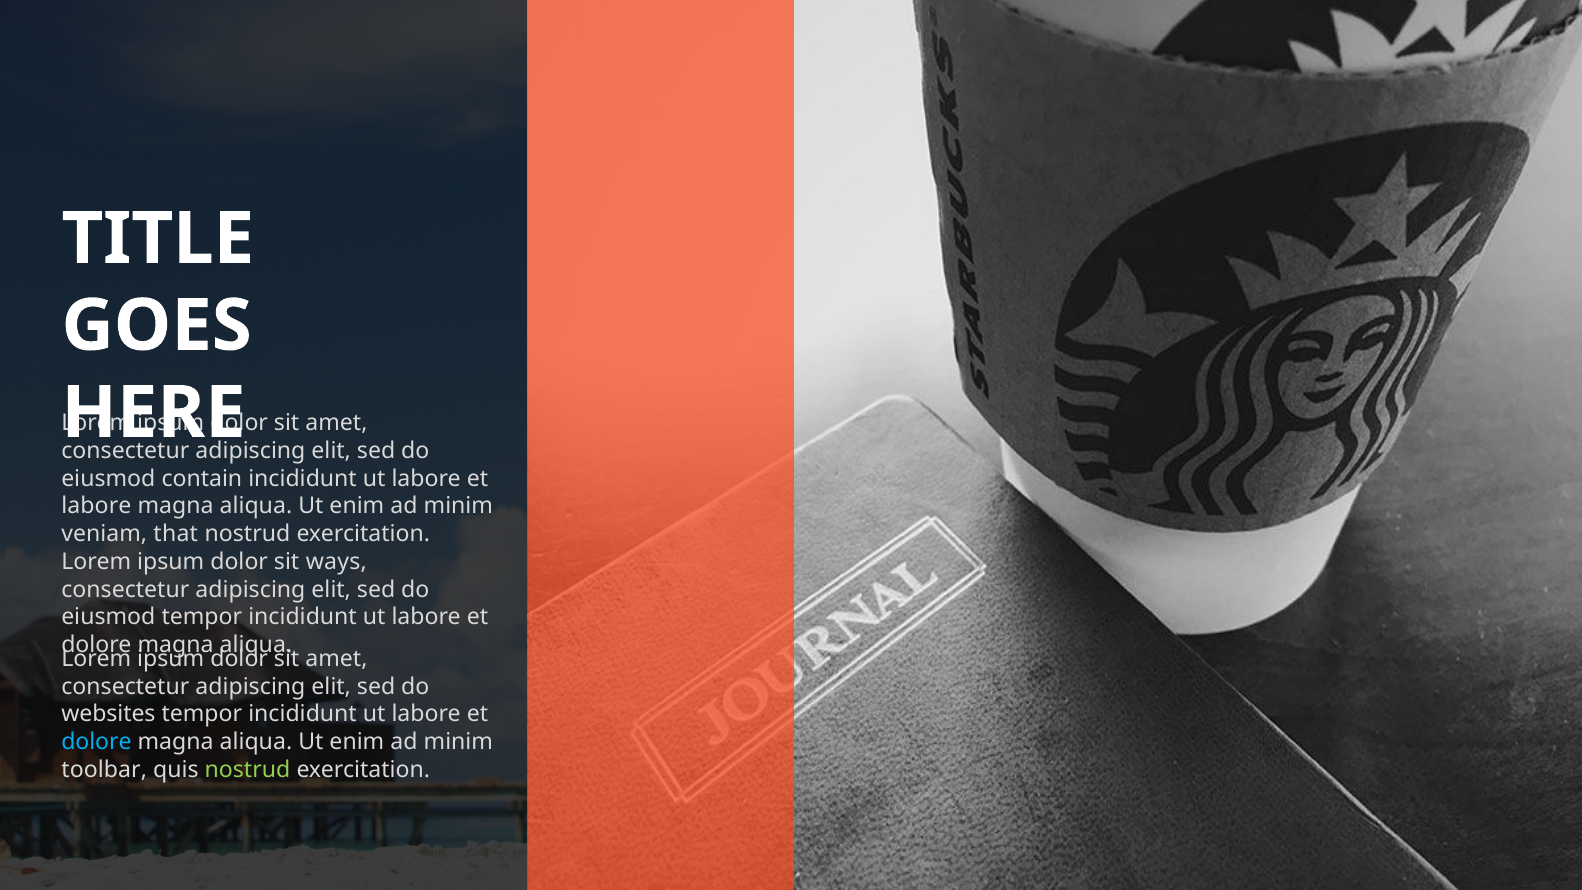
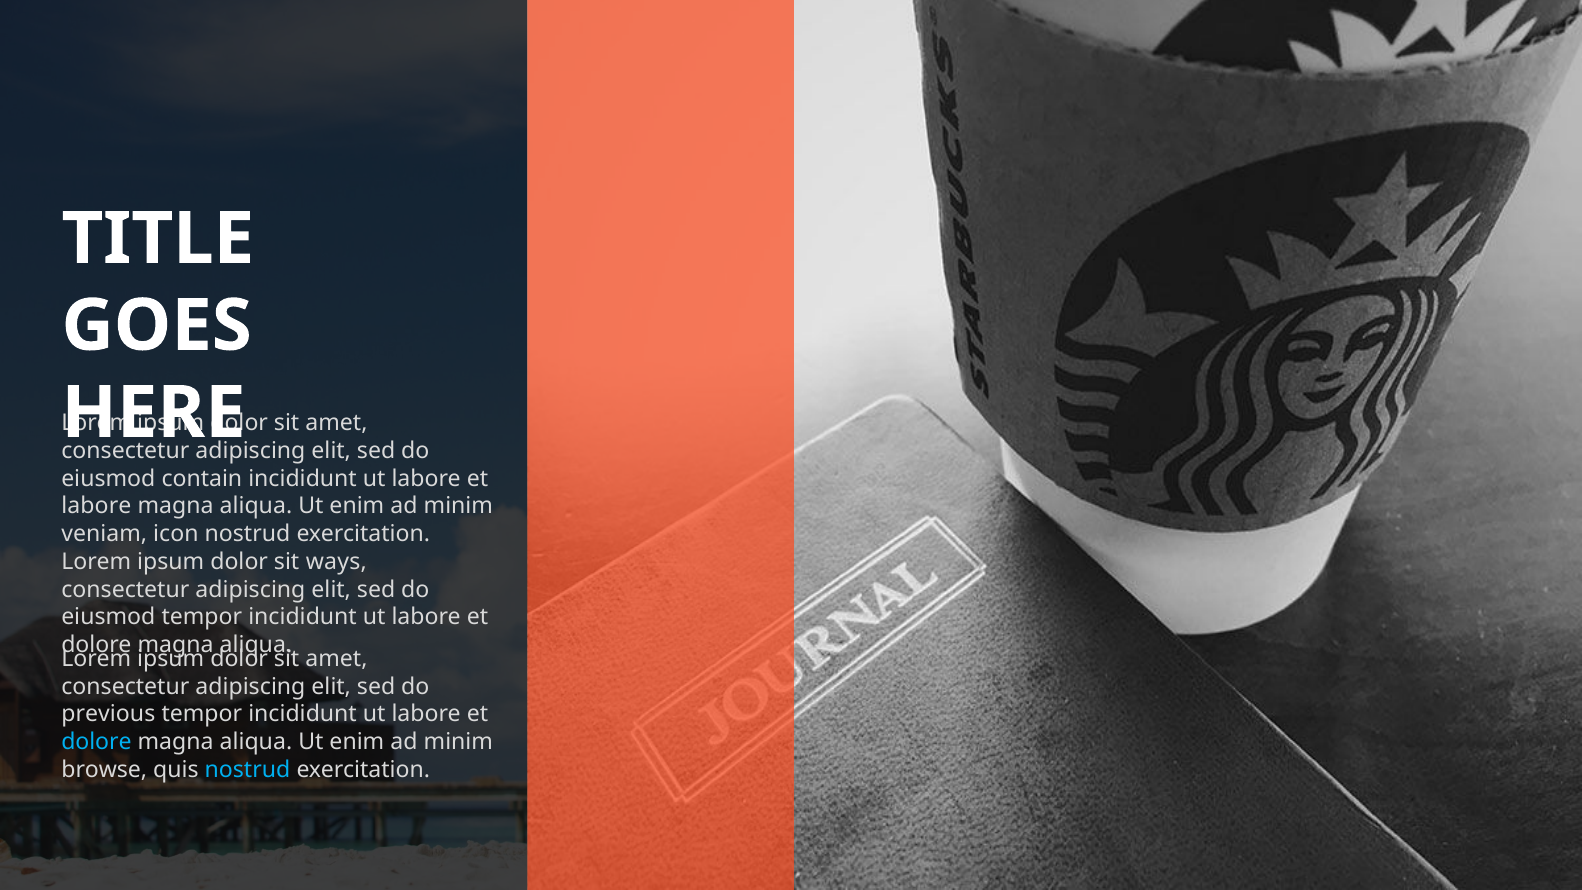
that: that -> icon
websites: websites -> previous
toolbar: toolbar -> browse
nostrud at (248, 770) colour: light green -> light blue
